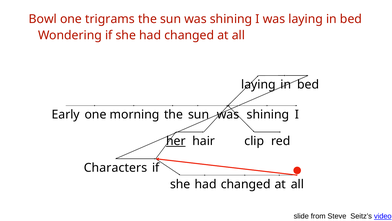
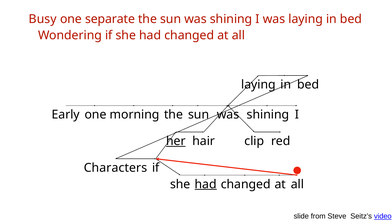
Bowl: Bowl -> Busy
trigrams: trigrams -> separate
had at (206, 184) underline: none -> present
